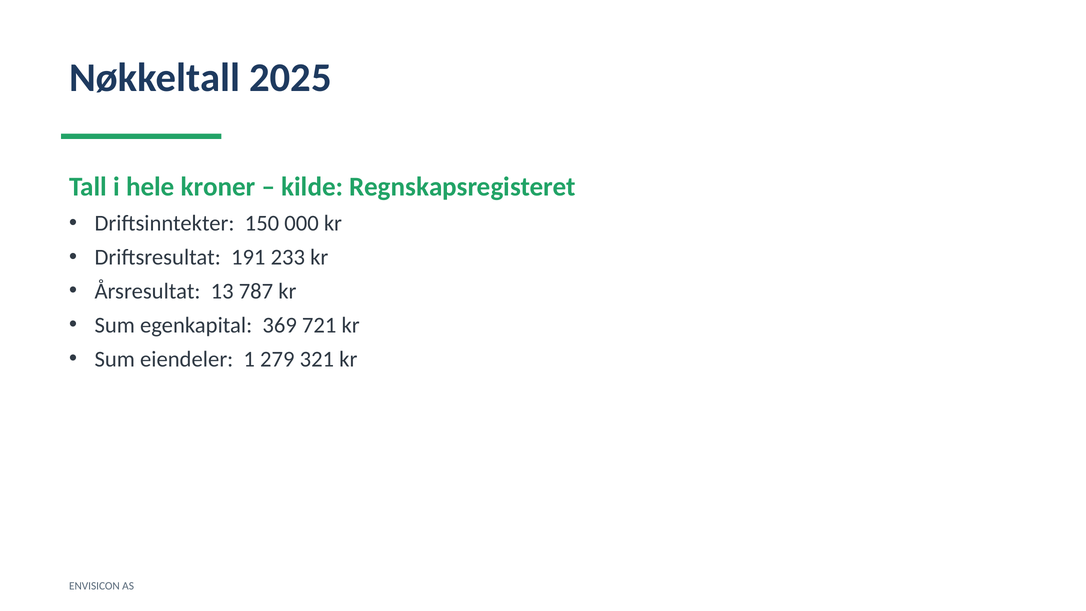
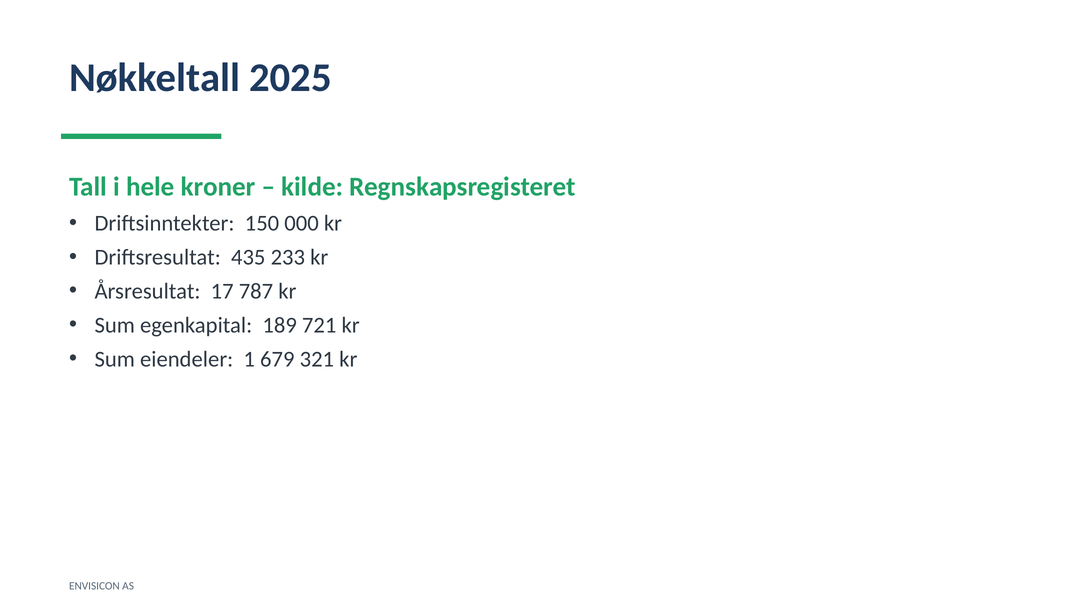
191: 191 -> 435
13: 13 -> 17
369: 369 -> 189
279: 279 -> 679
